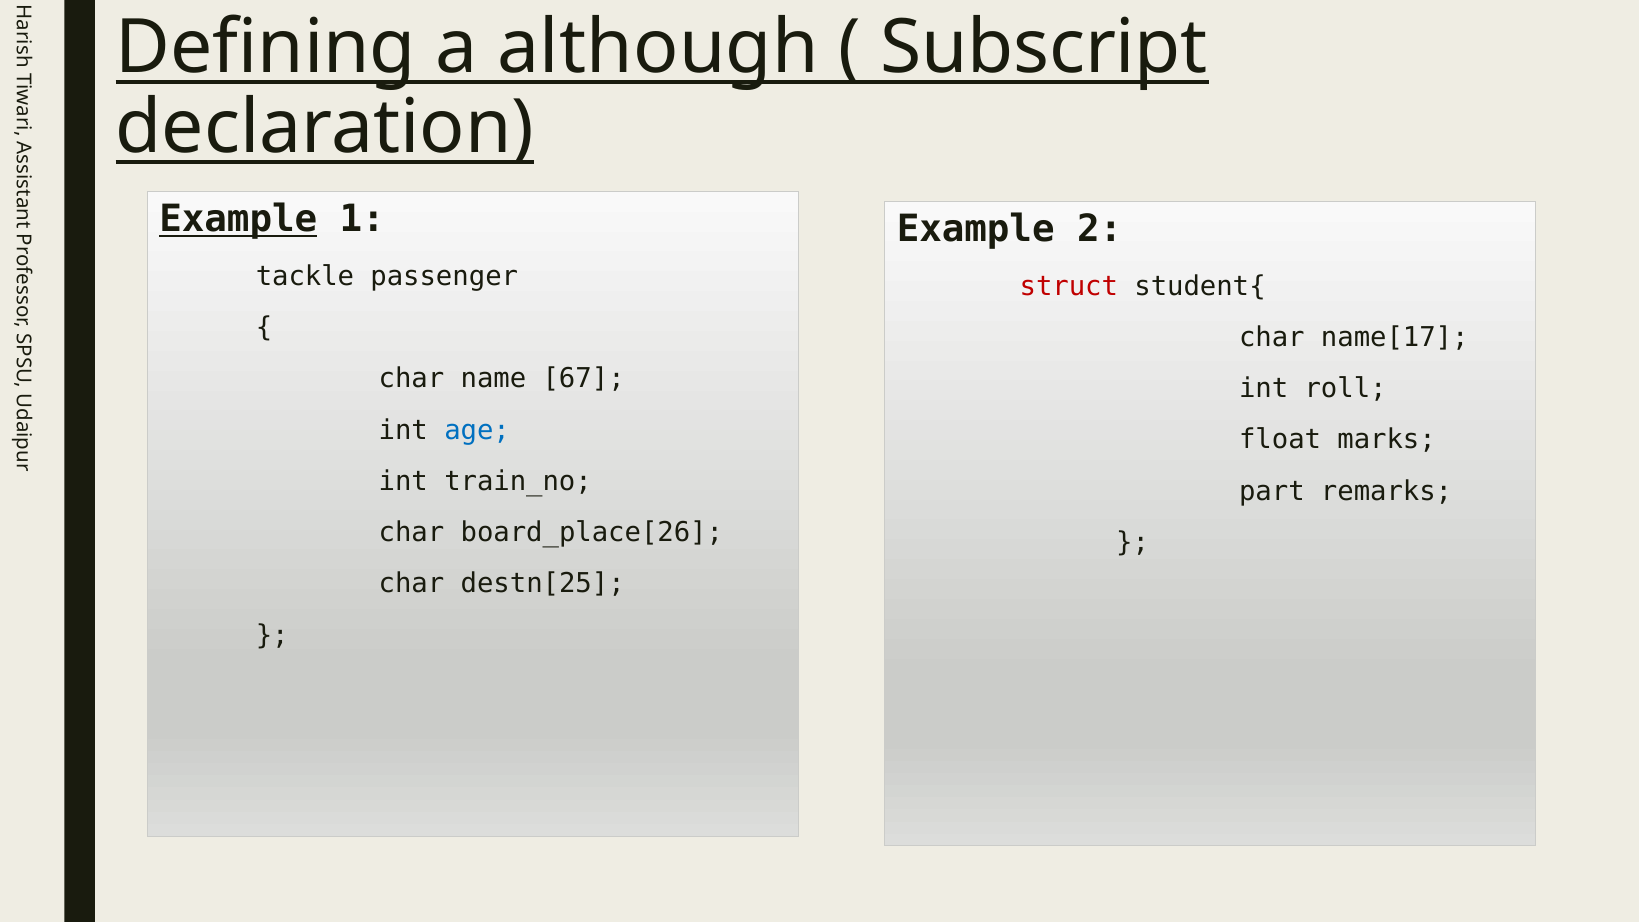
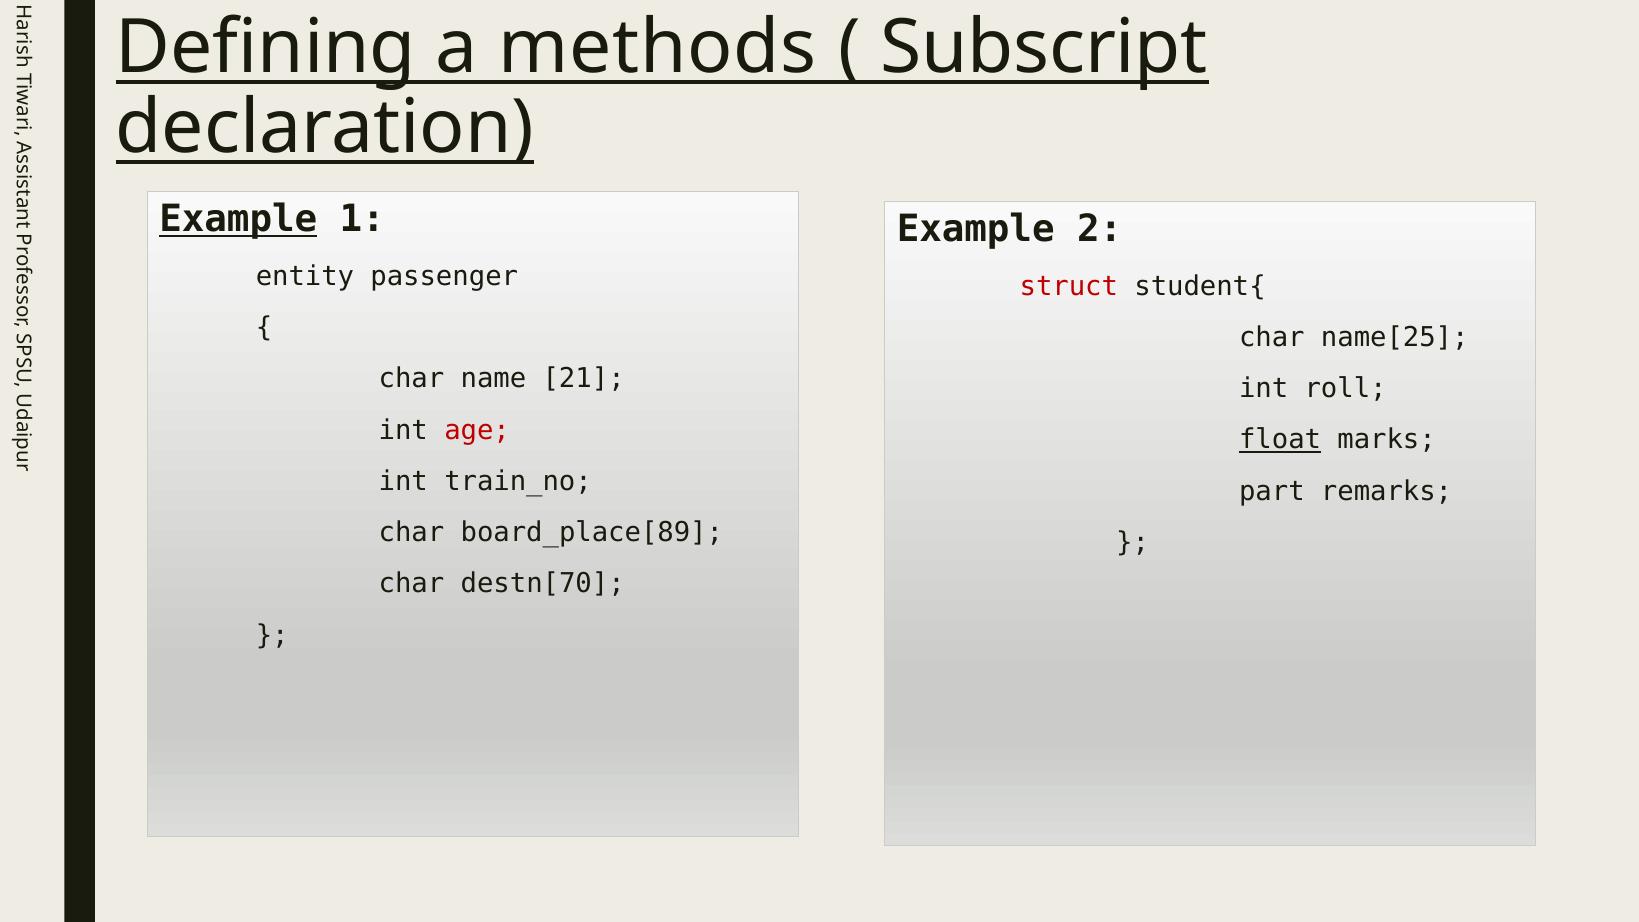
although: although -> methods
tackle: tackle -> entity
name[17: name[17 -> name[25
67: 67 -> 21
age colour: blue -> red
float underline: none -> present
board_place[26: board_place[26 -> board_place[89
destn[25: destn[25 -> destn[70
